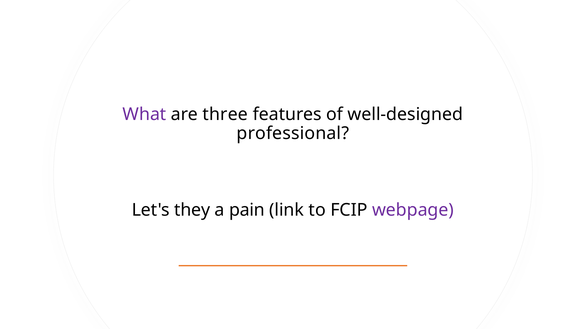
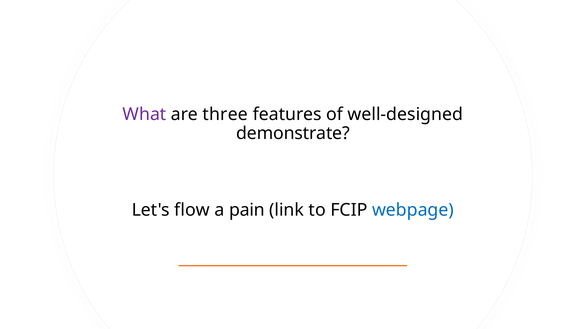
professional: professional -> demonstrate
they: they -> flow
webpage colour: purple -> blue
